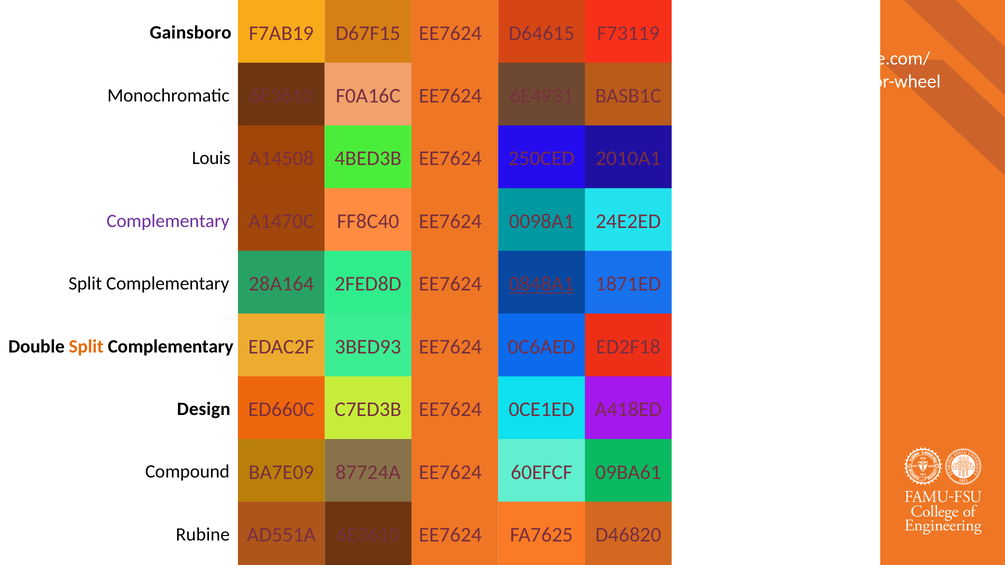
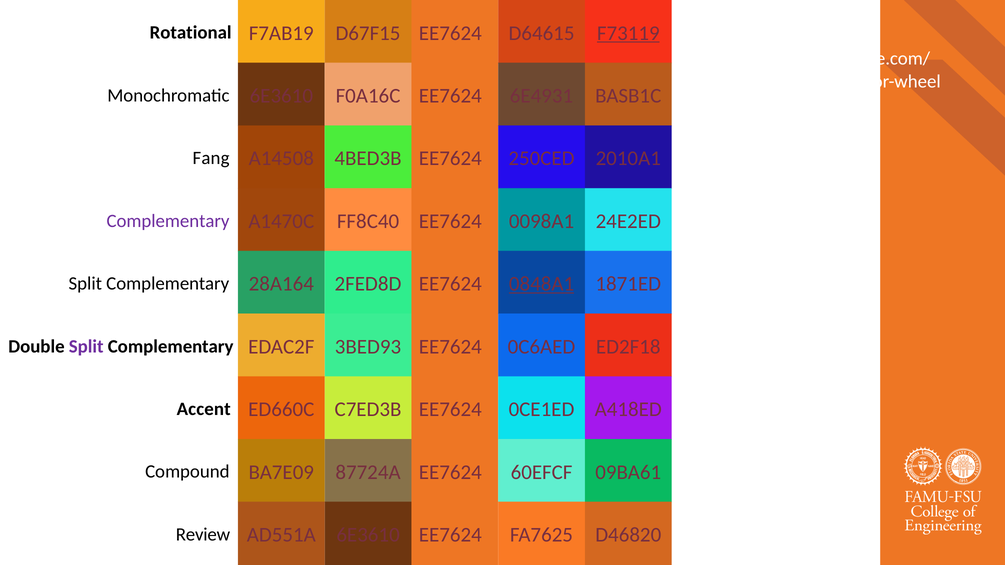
Gainsboro: Gainsboro -> Rotational
F73119 underline: none -> present
Louis: Louis -> Fang
Split at (86, 346) colour: orange -> purple
Design: Design -> Accent
Rubine: Rubine -> Review
